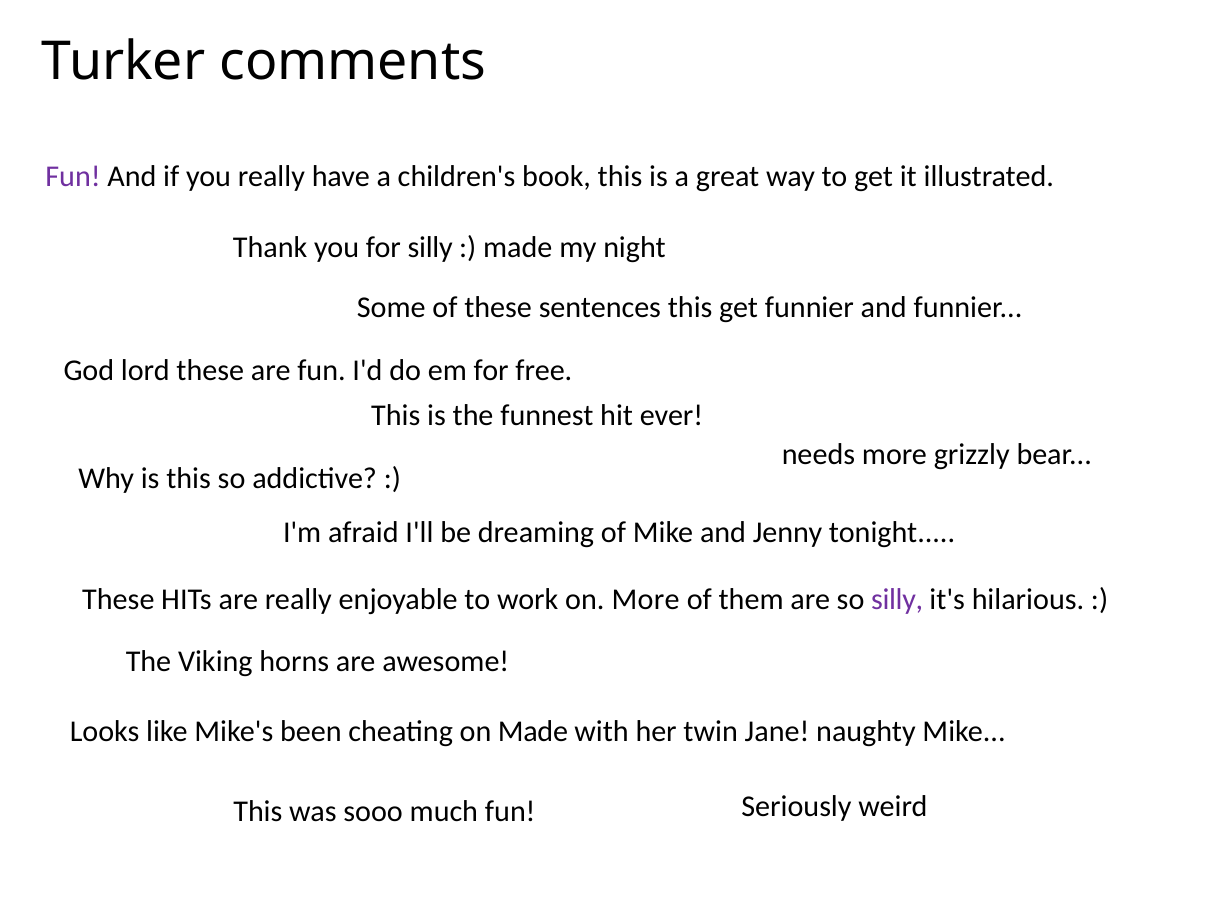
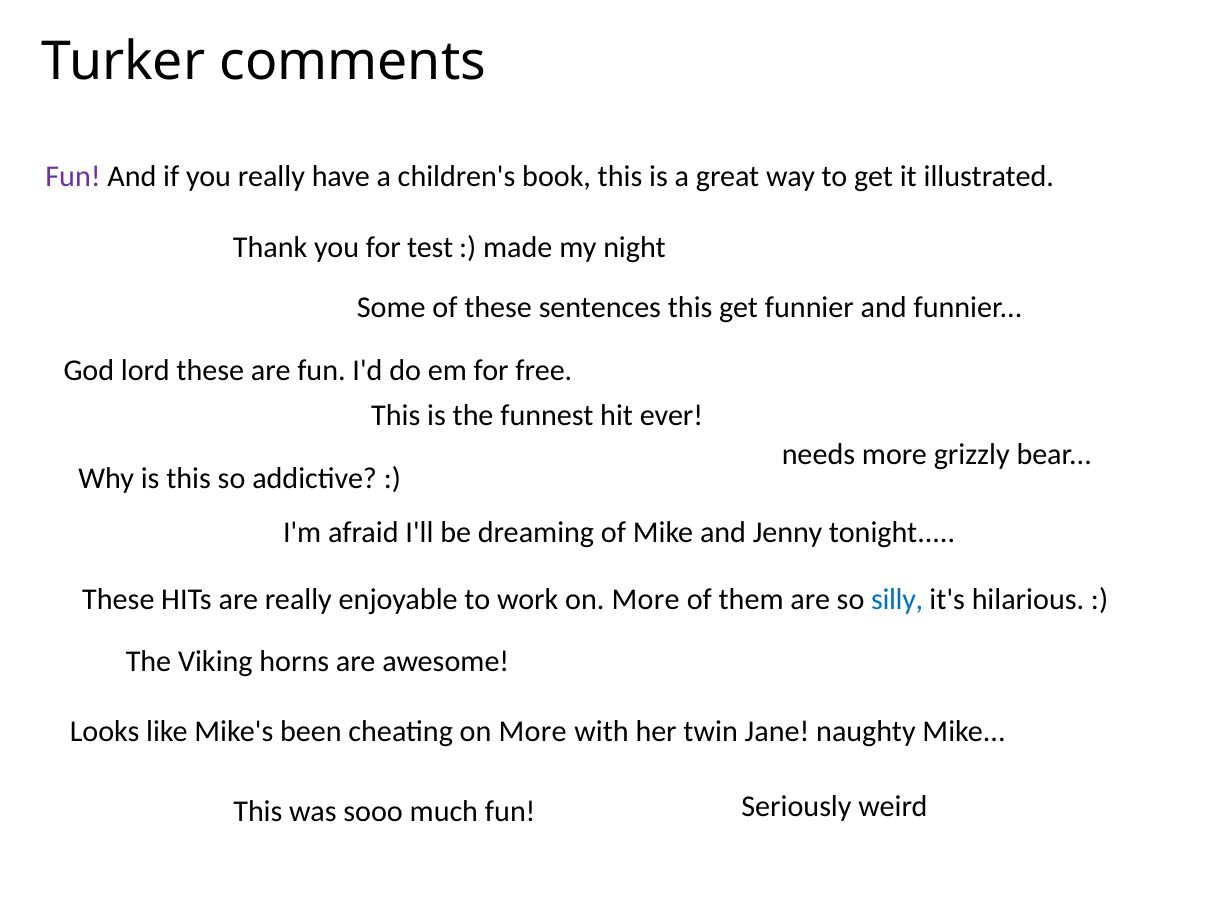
for silly: silly -> test
silly at (897, 599) colour: purple -> blue
cheating on Made: Made -> More
